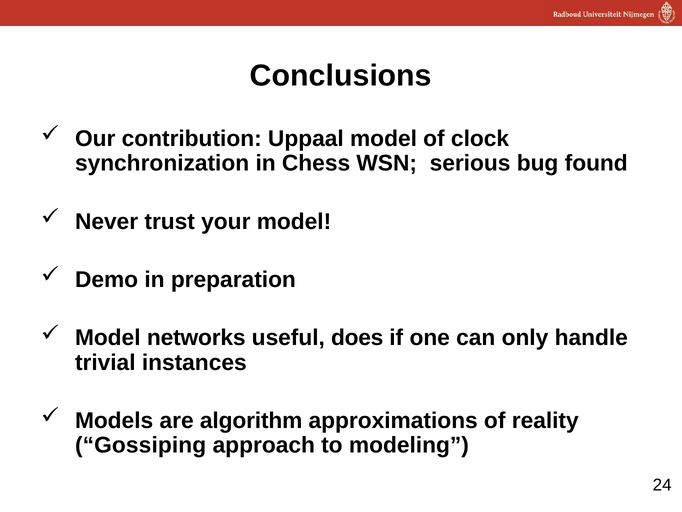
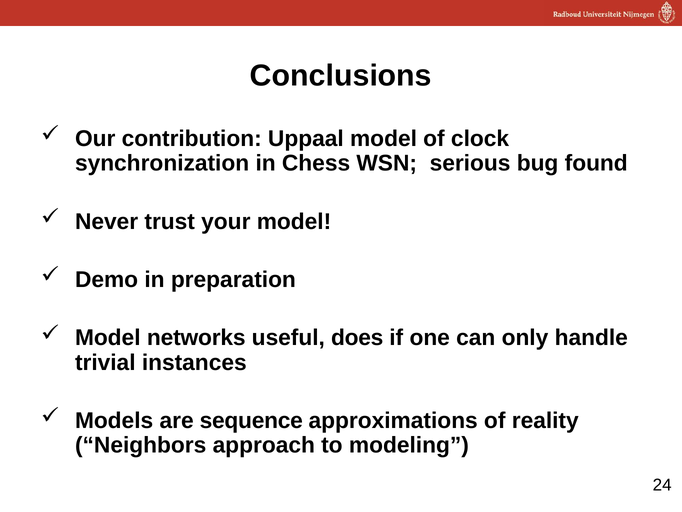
algorithm: algorithm -> sequence
Gossiping: Gossiping -> Neighbors
